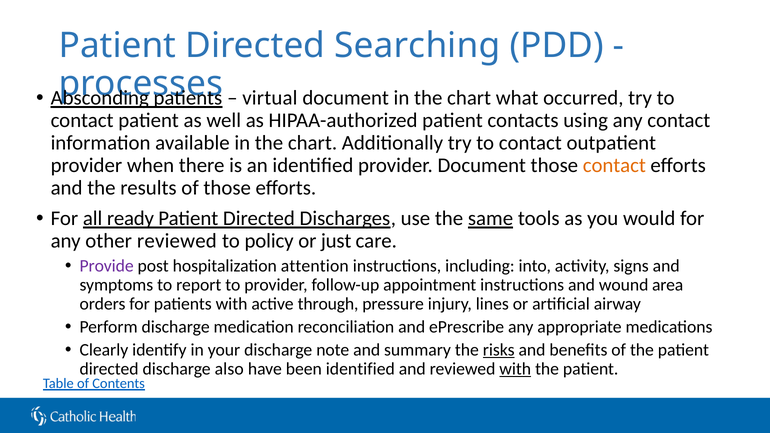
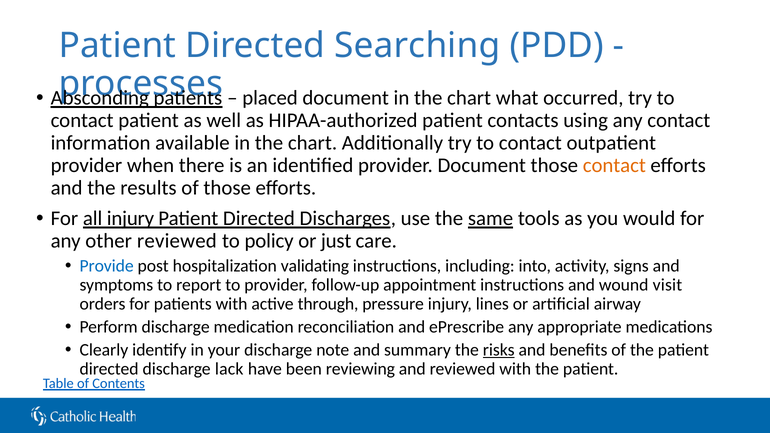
virtual: virtual -> placed
all ready: ready -> injury
Provide colour: purple -> blue
attention: attention -> validating
area: area -> visit
also: also -> lack
been identified: identified -> reviewing
with at (515, 369) underline: present -> none
